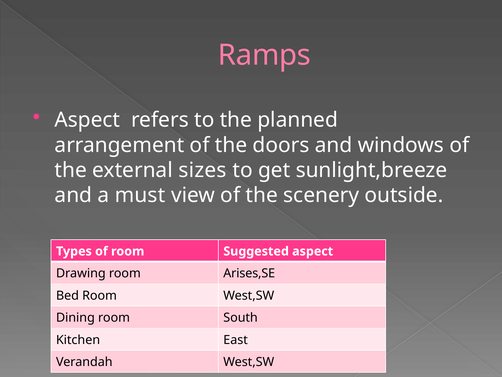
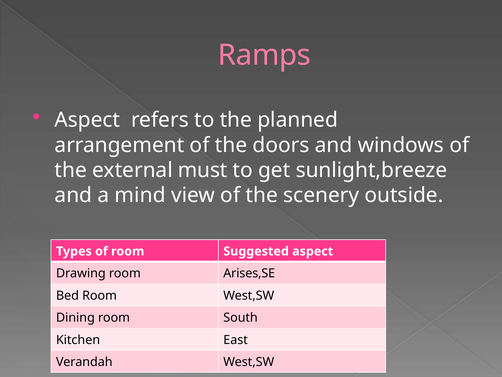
sizes: sizes -> must
must: must -> mind
